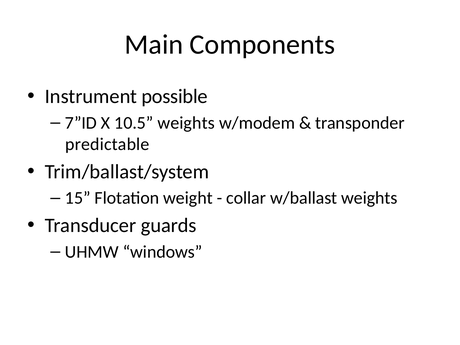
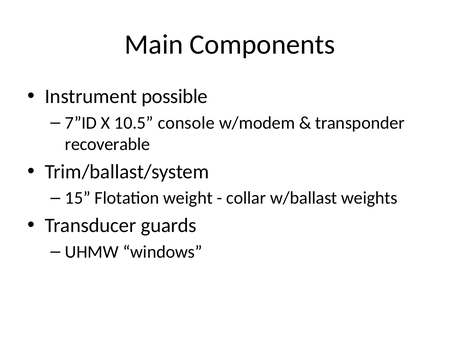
10.5 weights: weights -> console
predictable: predictable -> recoverable
